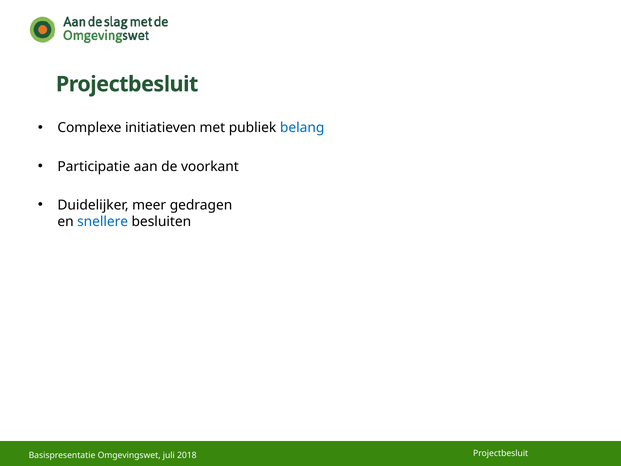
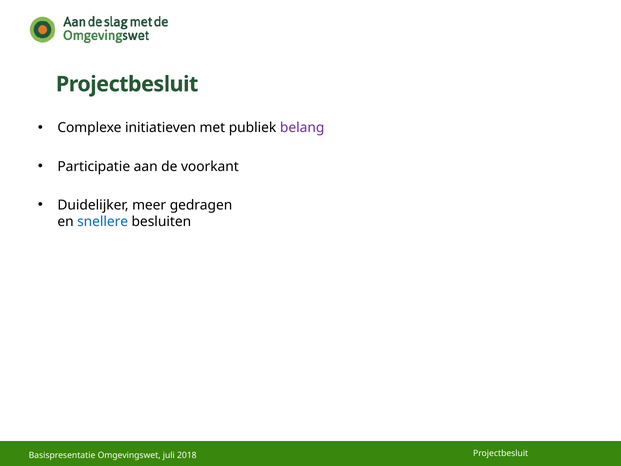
belang colour: blue -> purple
